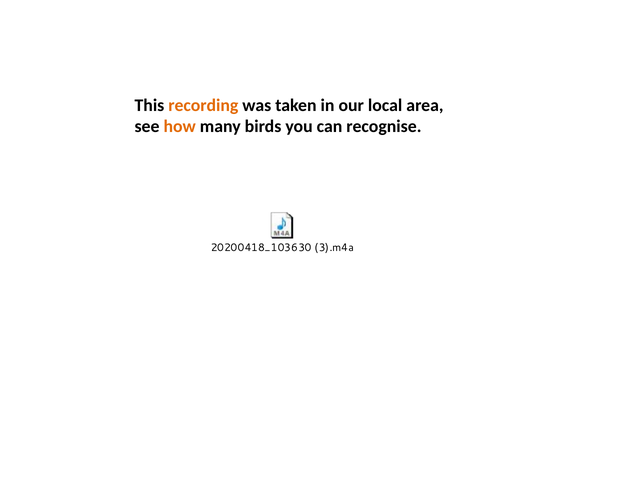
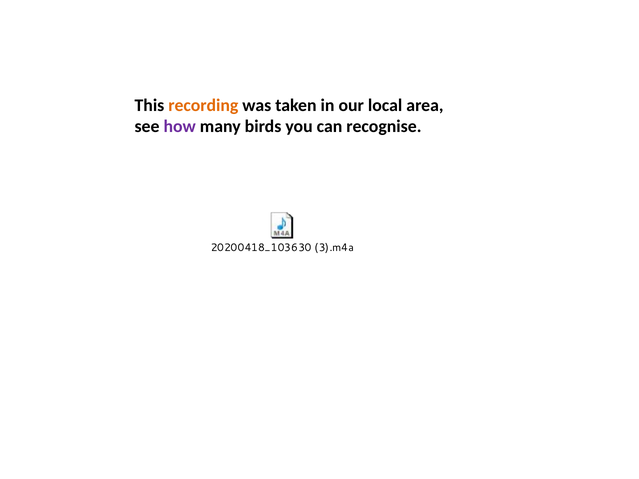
how colour: orange -> purple
